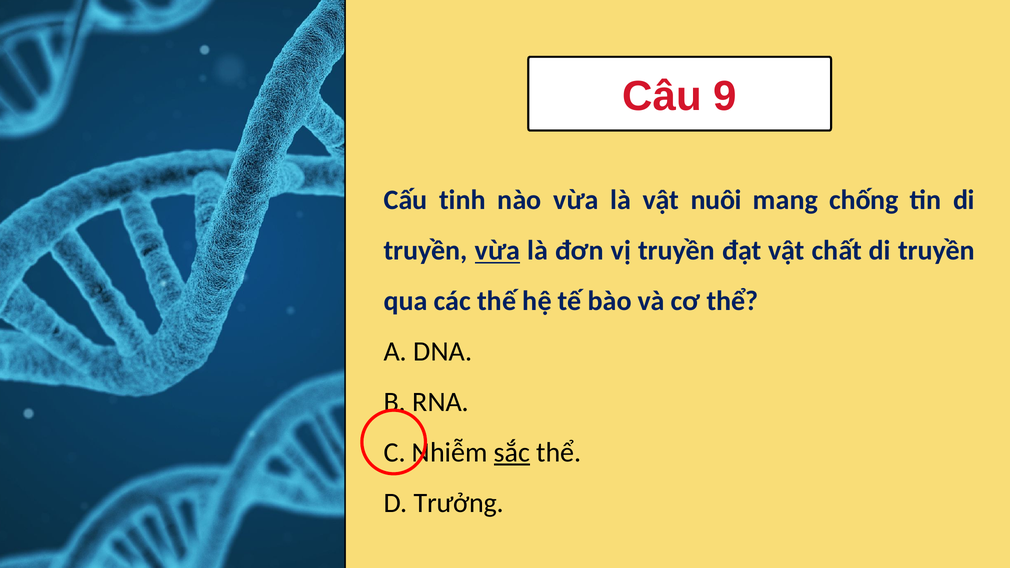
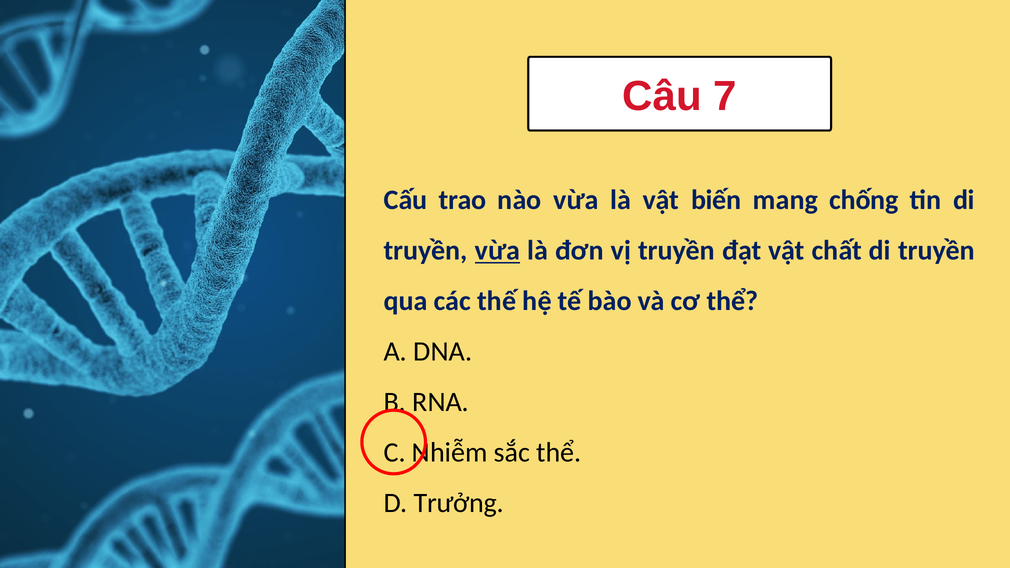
9: 9 -> 7
tinh: tinh -> trao
nuôi: nuôi -> biến
sắc underline: present -> none
